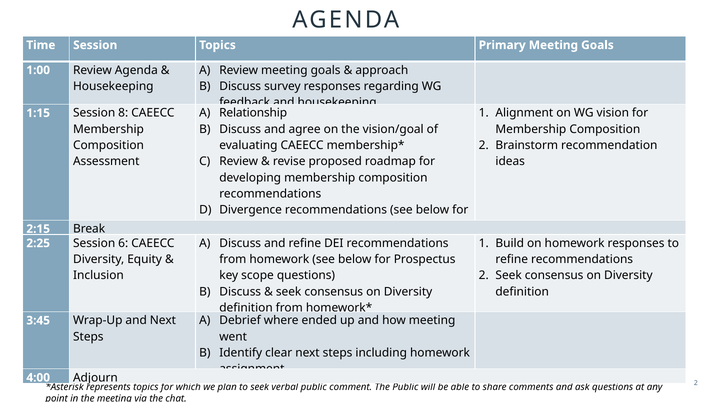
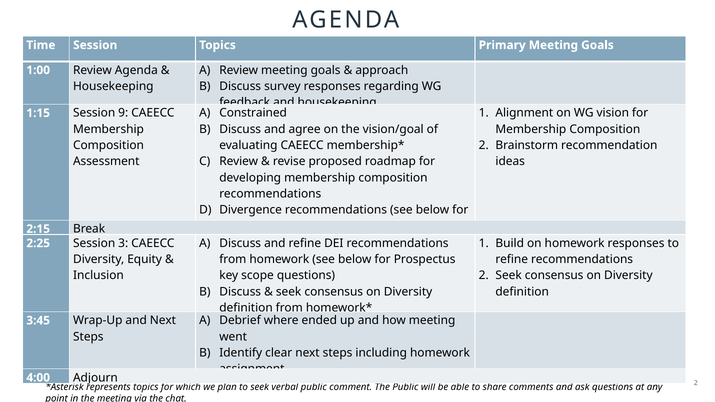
Relationship: Relationship -> Constrained
8: 8 -> 9
6: 6 -> 3
